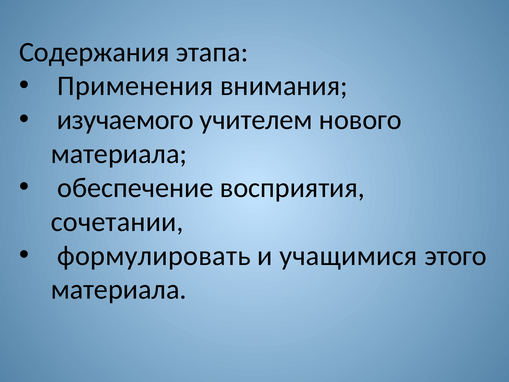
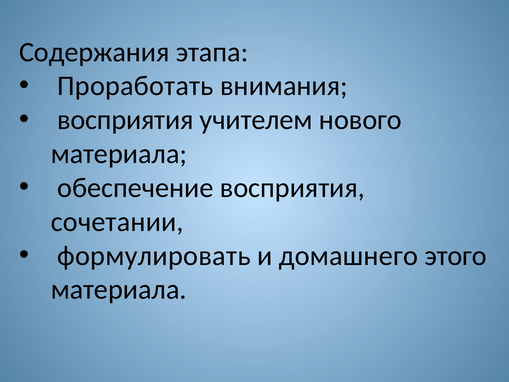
Применения: Применения -> Проработать
изучаемого at (125, 120): изучаемого -> восприятия
учащимися: учащимися -> домашнего
